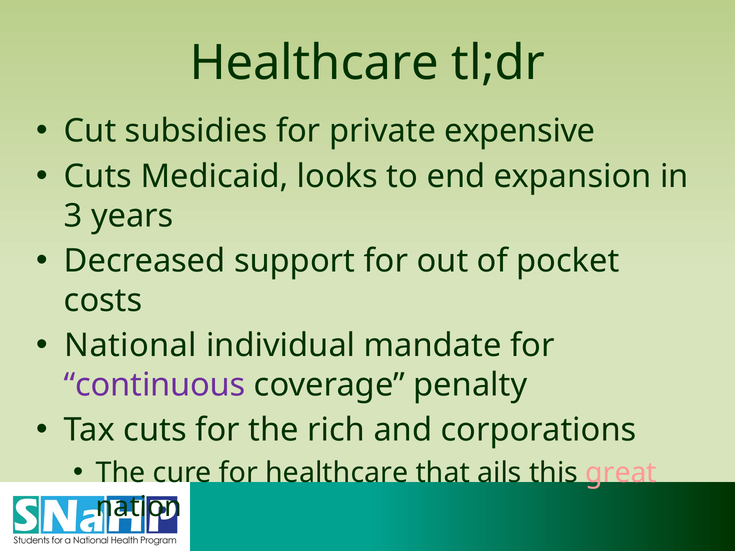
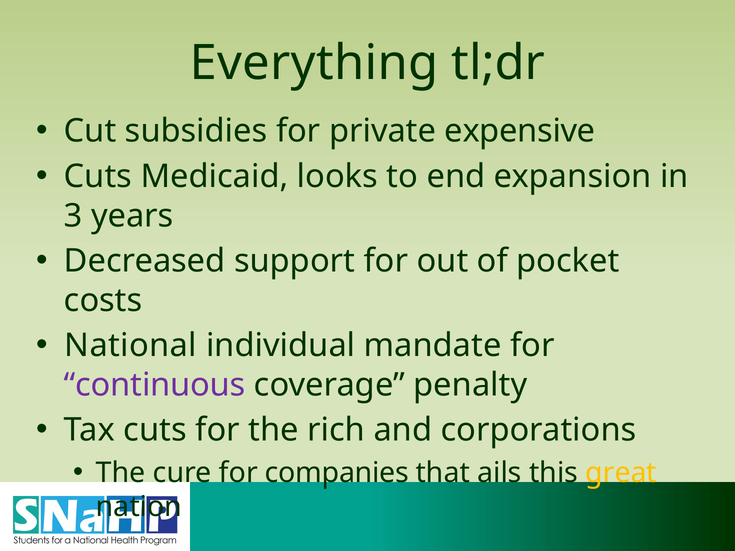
Healthcare at (314, 63): Healthcare -> Everything
for healthcare: healthcare -> companies
great colour: pink -> yellow
